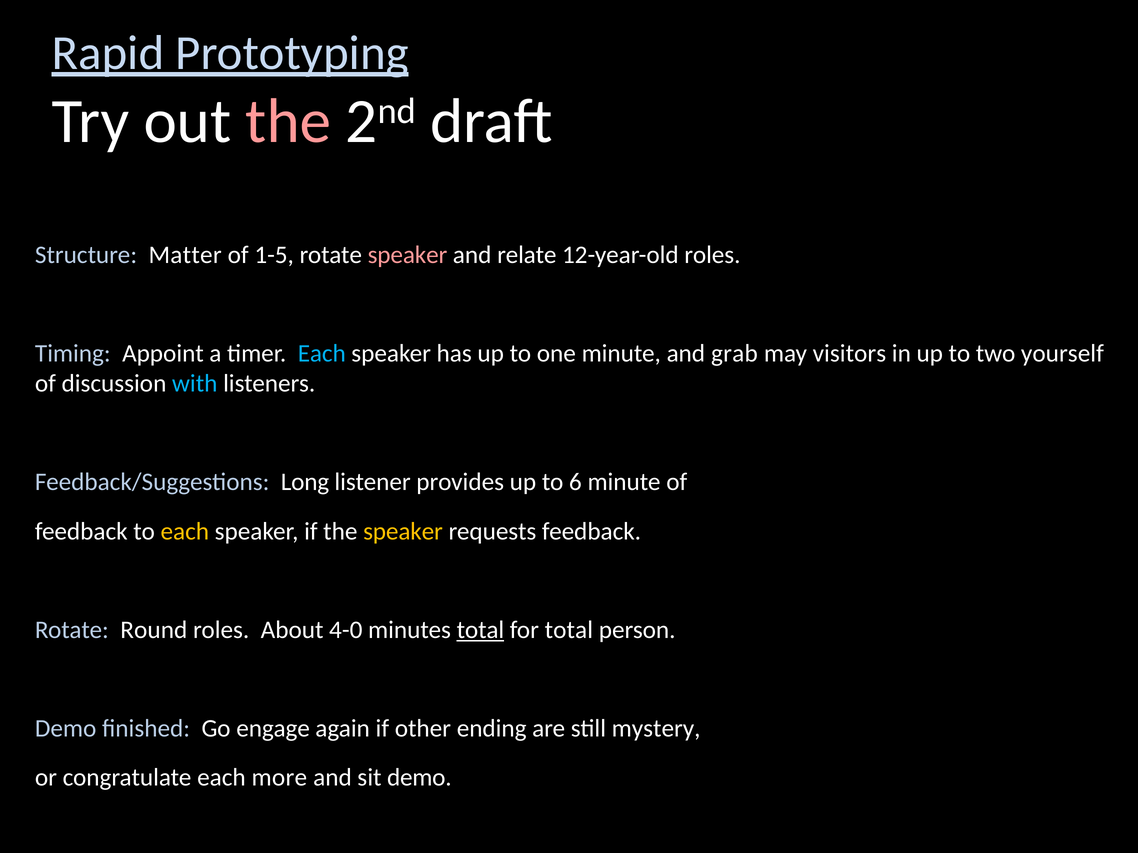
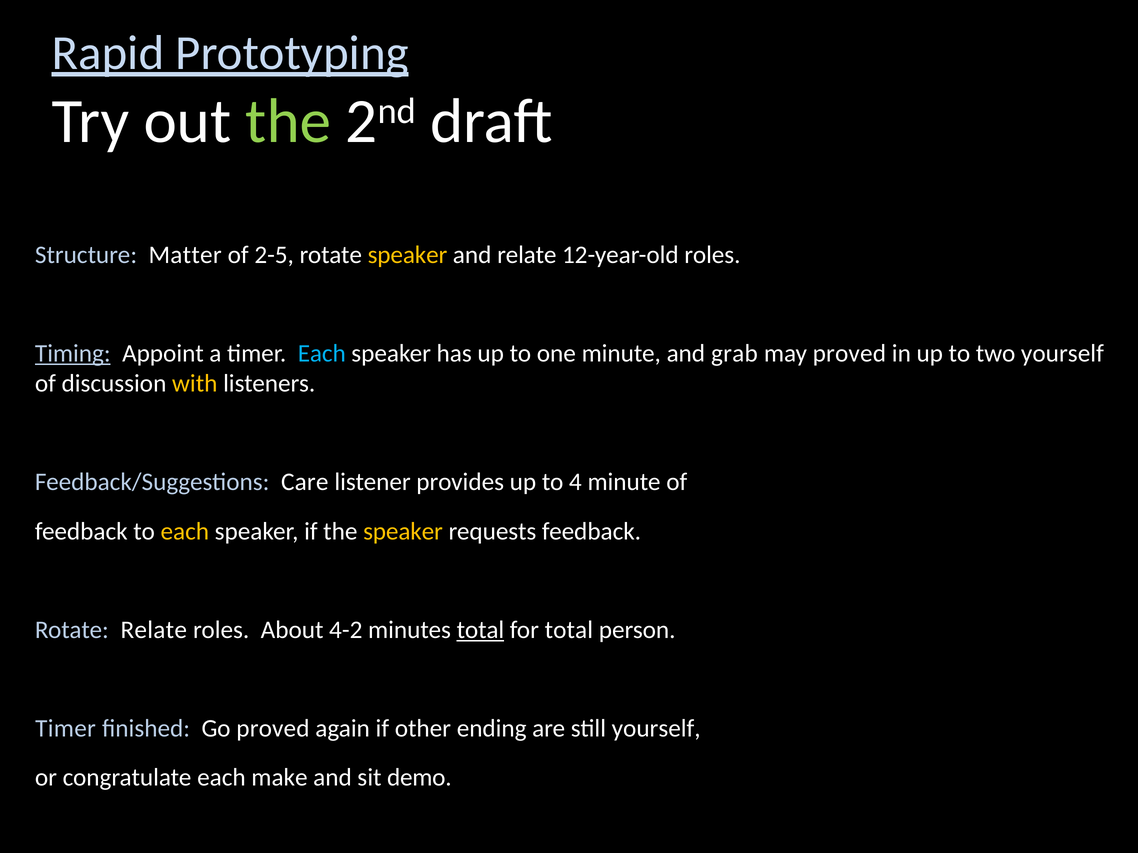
the at (288, 121) colour: pink -> light green
1-5: 1-5 -> 2-5
speaker at (408, 255) colour: pink -> yellow
Timing underline: none -> present
may visitors: visitors -> proved
with colour: light blue -> yellow
Long: Long -> Care
6: 6 -> 4
Rotate Round: Round -> Relate
4-0: 4-0 -> 4-2
Demo at (66, 729): Demo -> Timer
Go engage: engage -> proved
still mystery: mystery -> yourself
more: more -> make
